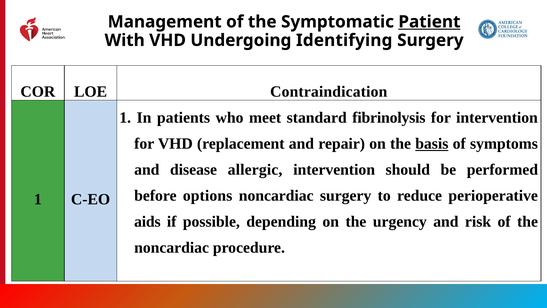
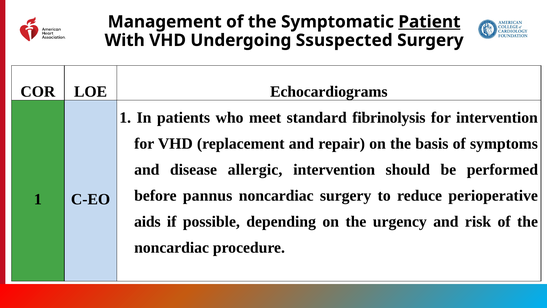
Identifying: Identifying -> Ssuspected
Contraindication: Contraindication -> Echocardiograms
basis underline: present -> none
options: options -> pannus
